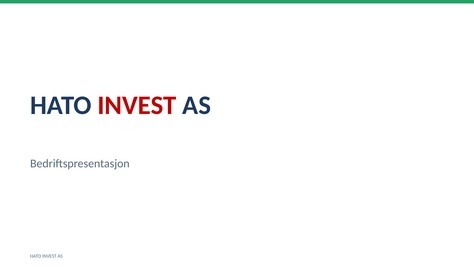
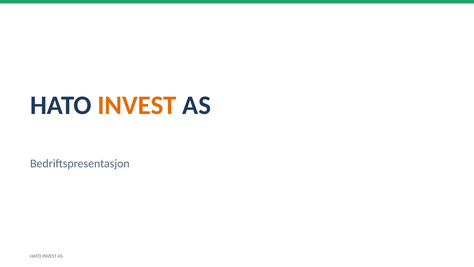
INVEST at (137, 105) colour: red -> orange
